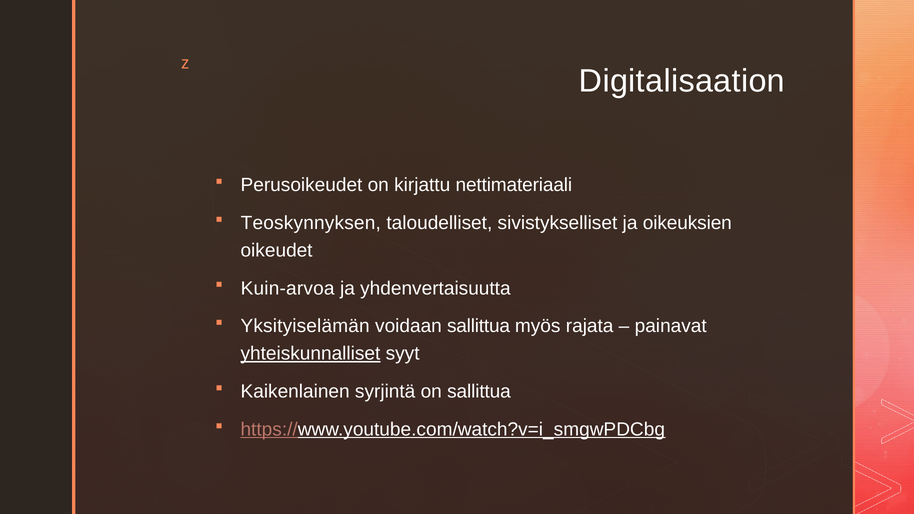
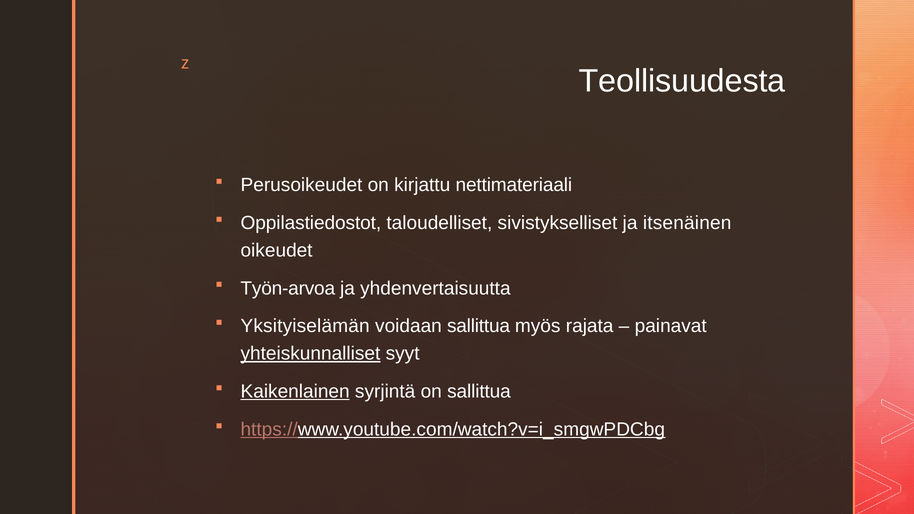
Digitalisaation: Digitalisaation -> Teollisuudesta
Teoskynnyksen: Teoskynnyksen -> Oppilastiedostot
oikeuksien: oikeuksien -> itsenäinen
Kuin-arvoa: Kuin-arvoa -> Työn-arvoa
Kaikenlainen underline: none -> present
